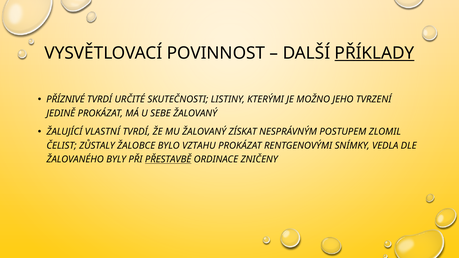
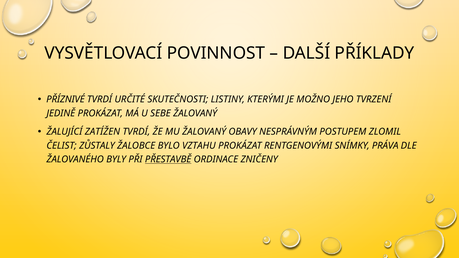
PŘÍKLADY underline: present -> none
VLASTNÍ: VLASTNÍ -> ZATÍŽEN
ZÍSKAT: ZÍSKAT -> OBAVY
VEDLA: VEDLA -> PRÁVA
